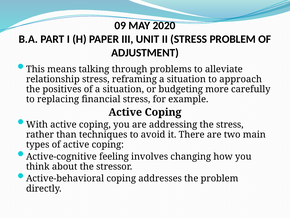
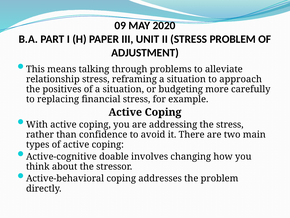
techniques: techniques -> confidence
feeling: feeling -> doable
